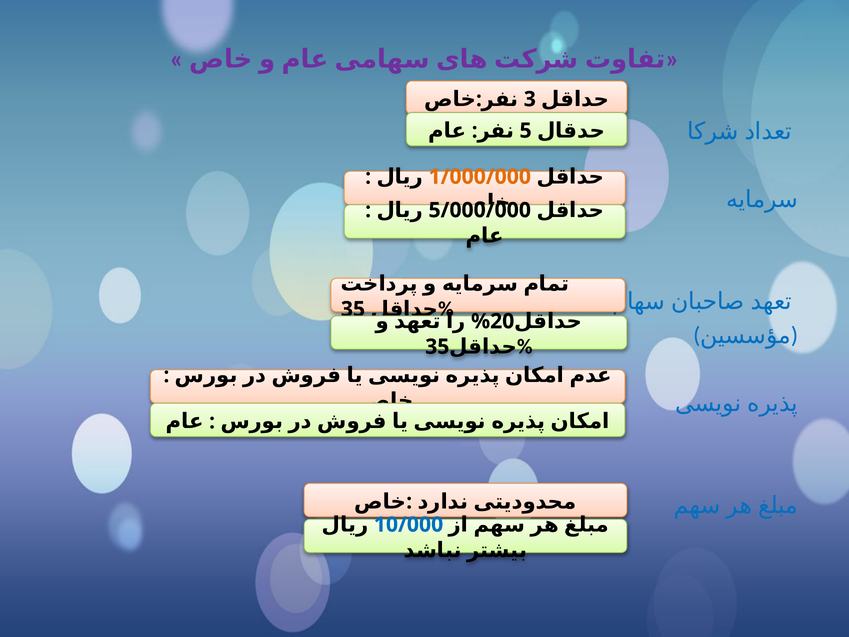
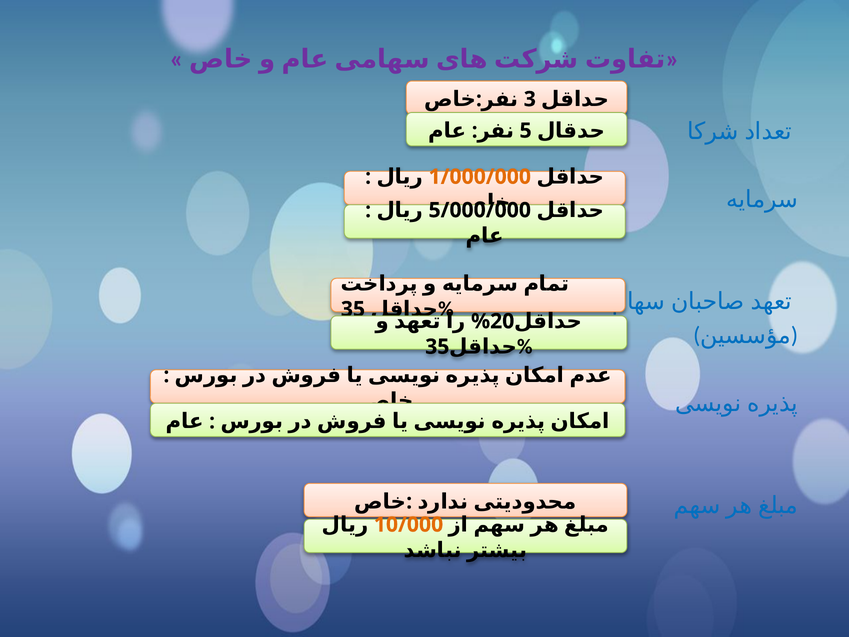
10/000 colour: blue -> orange
